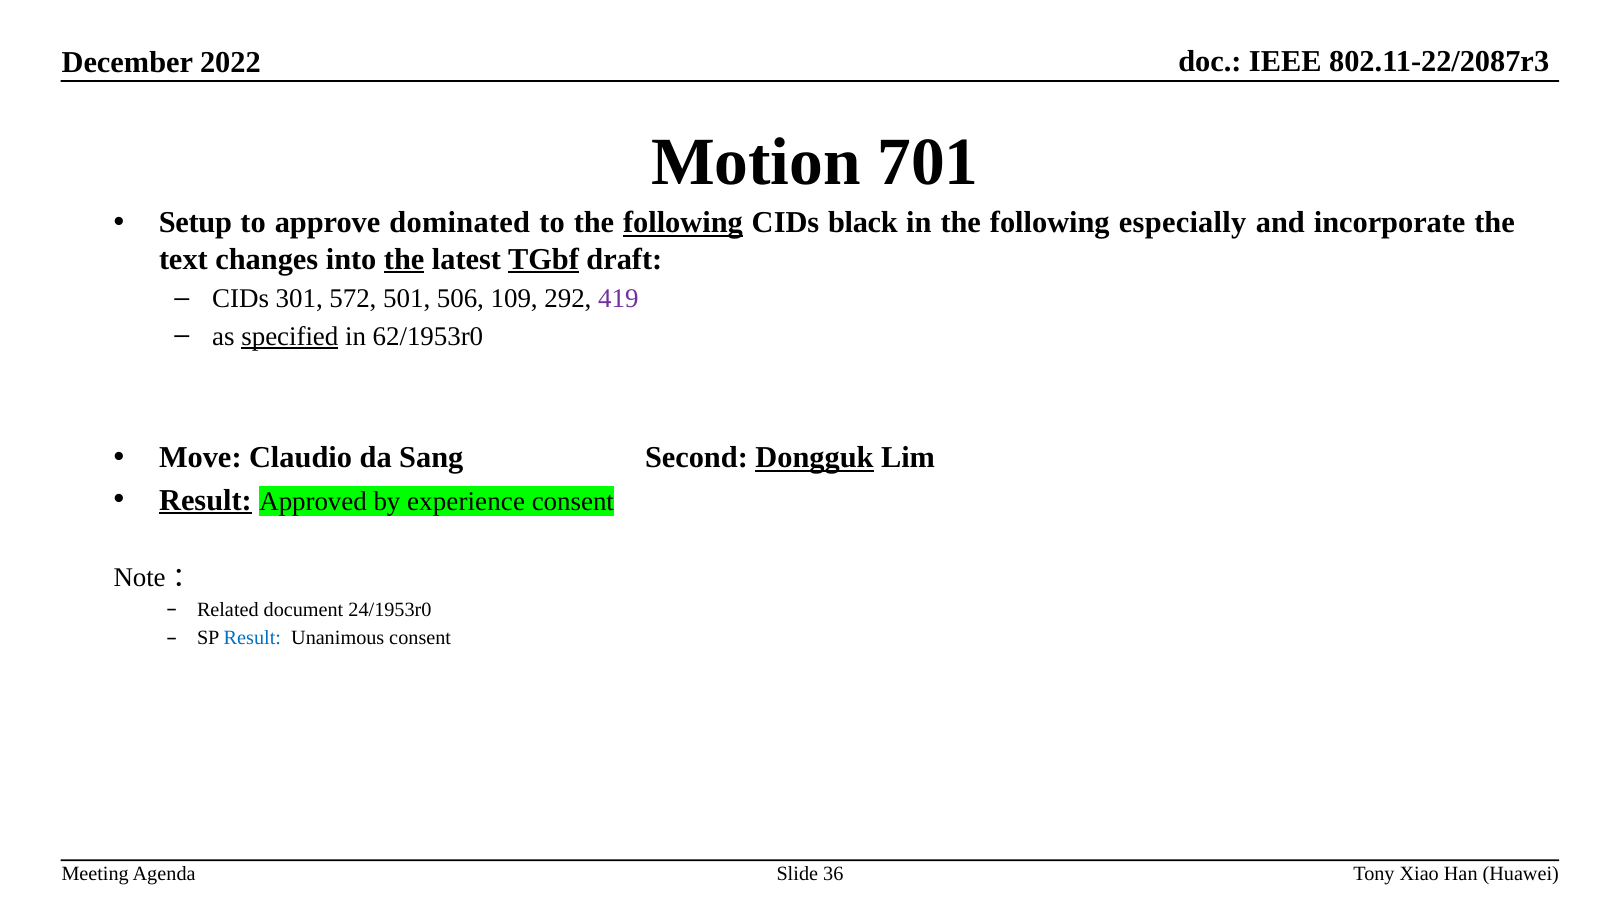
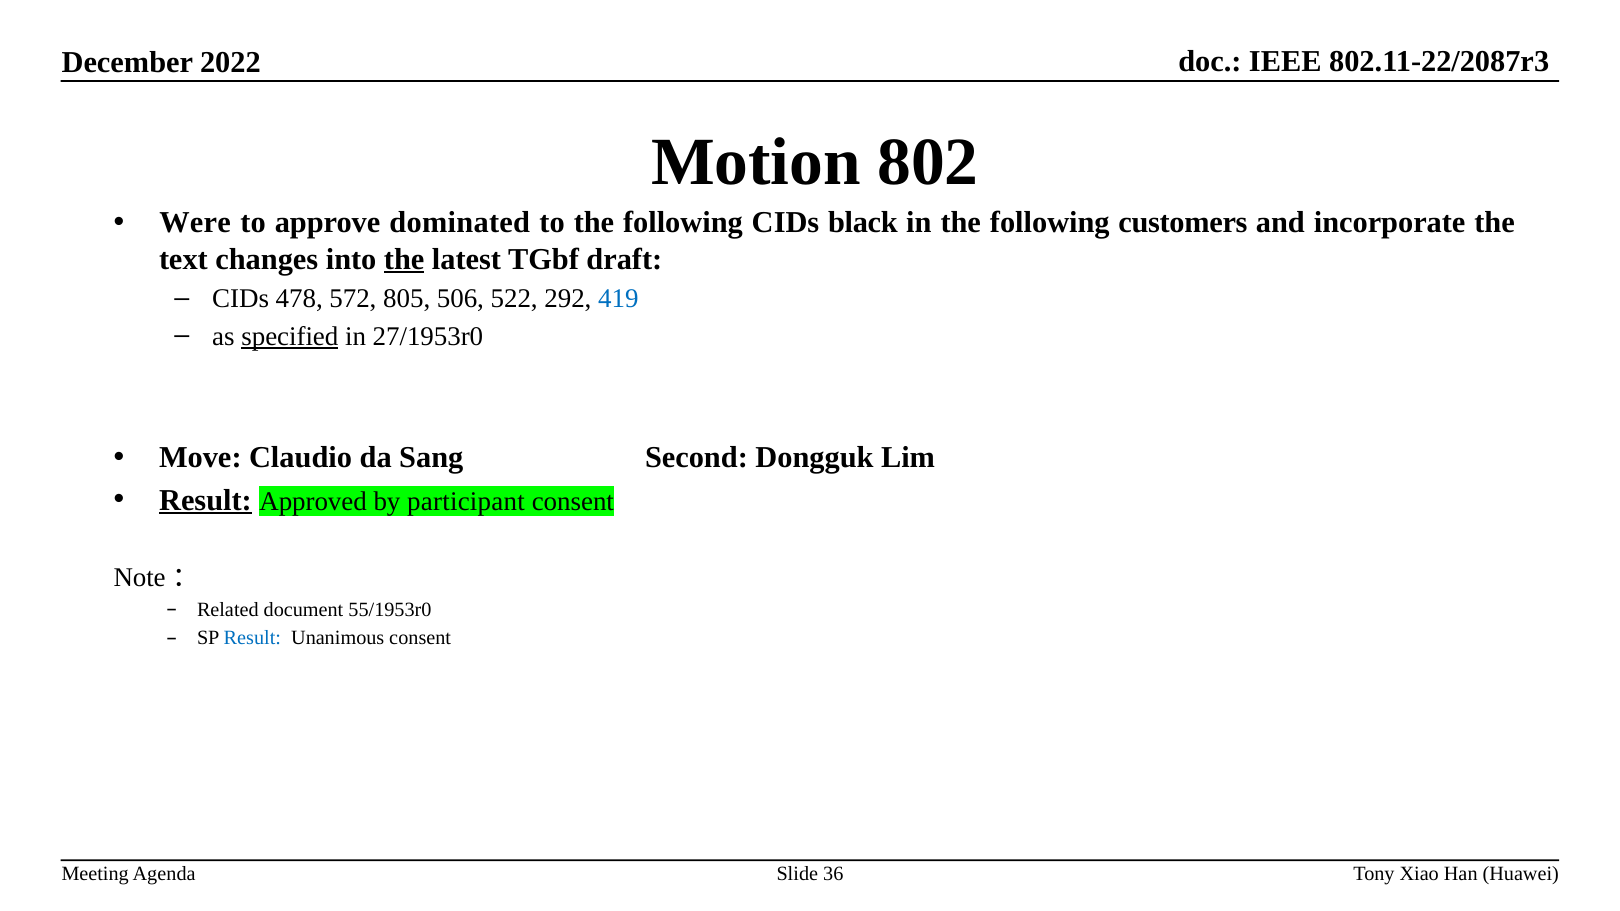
701: 701 -> 802
Setup: Setup -> Were
following at (683, 223) underline: present -> none
especially: especially -> customers
TGbf underline: present -> none
301: 301 -> 478
501: 501 -> 805
109: 109 -> 522
419 colour: purple -> blue
62/1953r0: 62/1953r0 -> 27/1953r0
Dongguk underline: present -> none
experience: experience -> participant
24/1953r0: 24/1953r0 -> 55/1953r0
